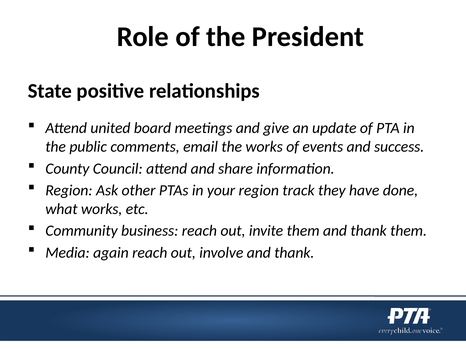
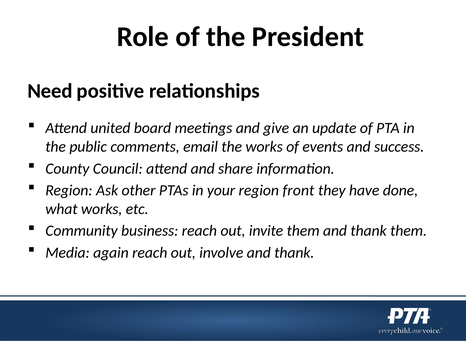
State: State -> Need
track: track -> front
